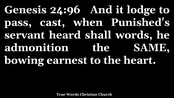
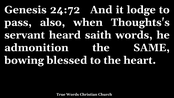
24:96: 24:96 -> 24:72
cast: cast -> also
Punished's: Punished's -> Thoughts's
shall: shall -> saith
earnest: earnest -> blessed
